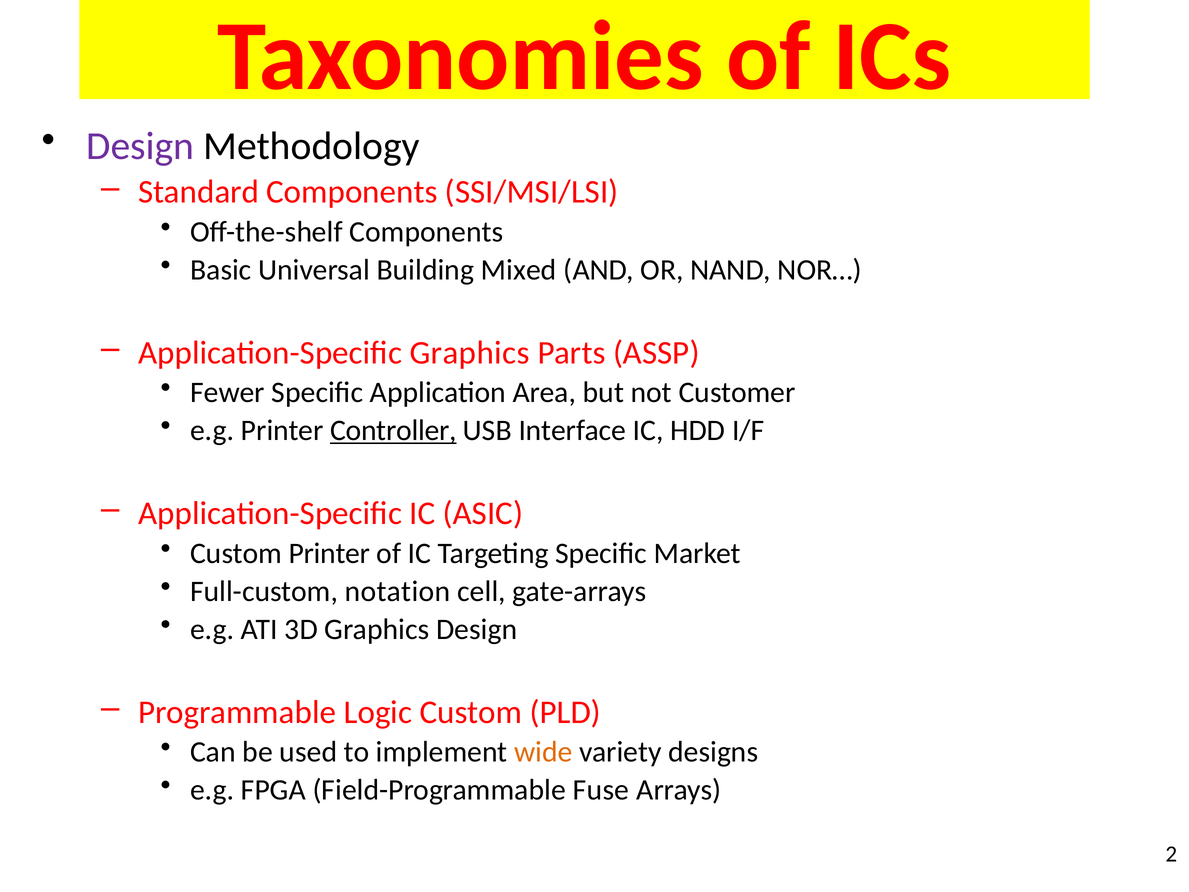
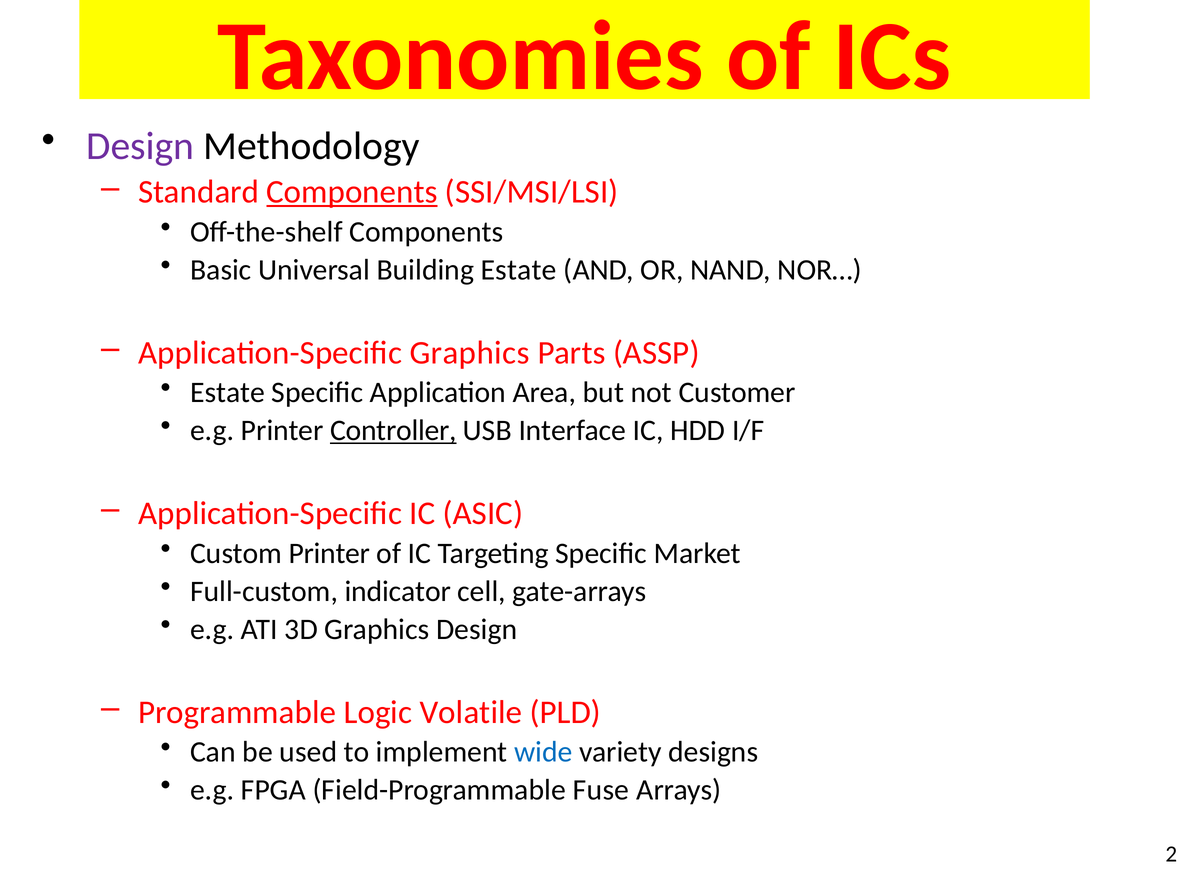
Components at (352, 192) underline: none -> present
Building Mixed: Mixed -> Estate
Fewer at (228, 392): Fewer -> Estate
notation: notation -> indicator
Logic Custom: Custom -> Volatile
wide colour: orange -> blue
